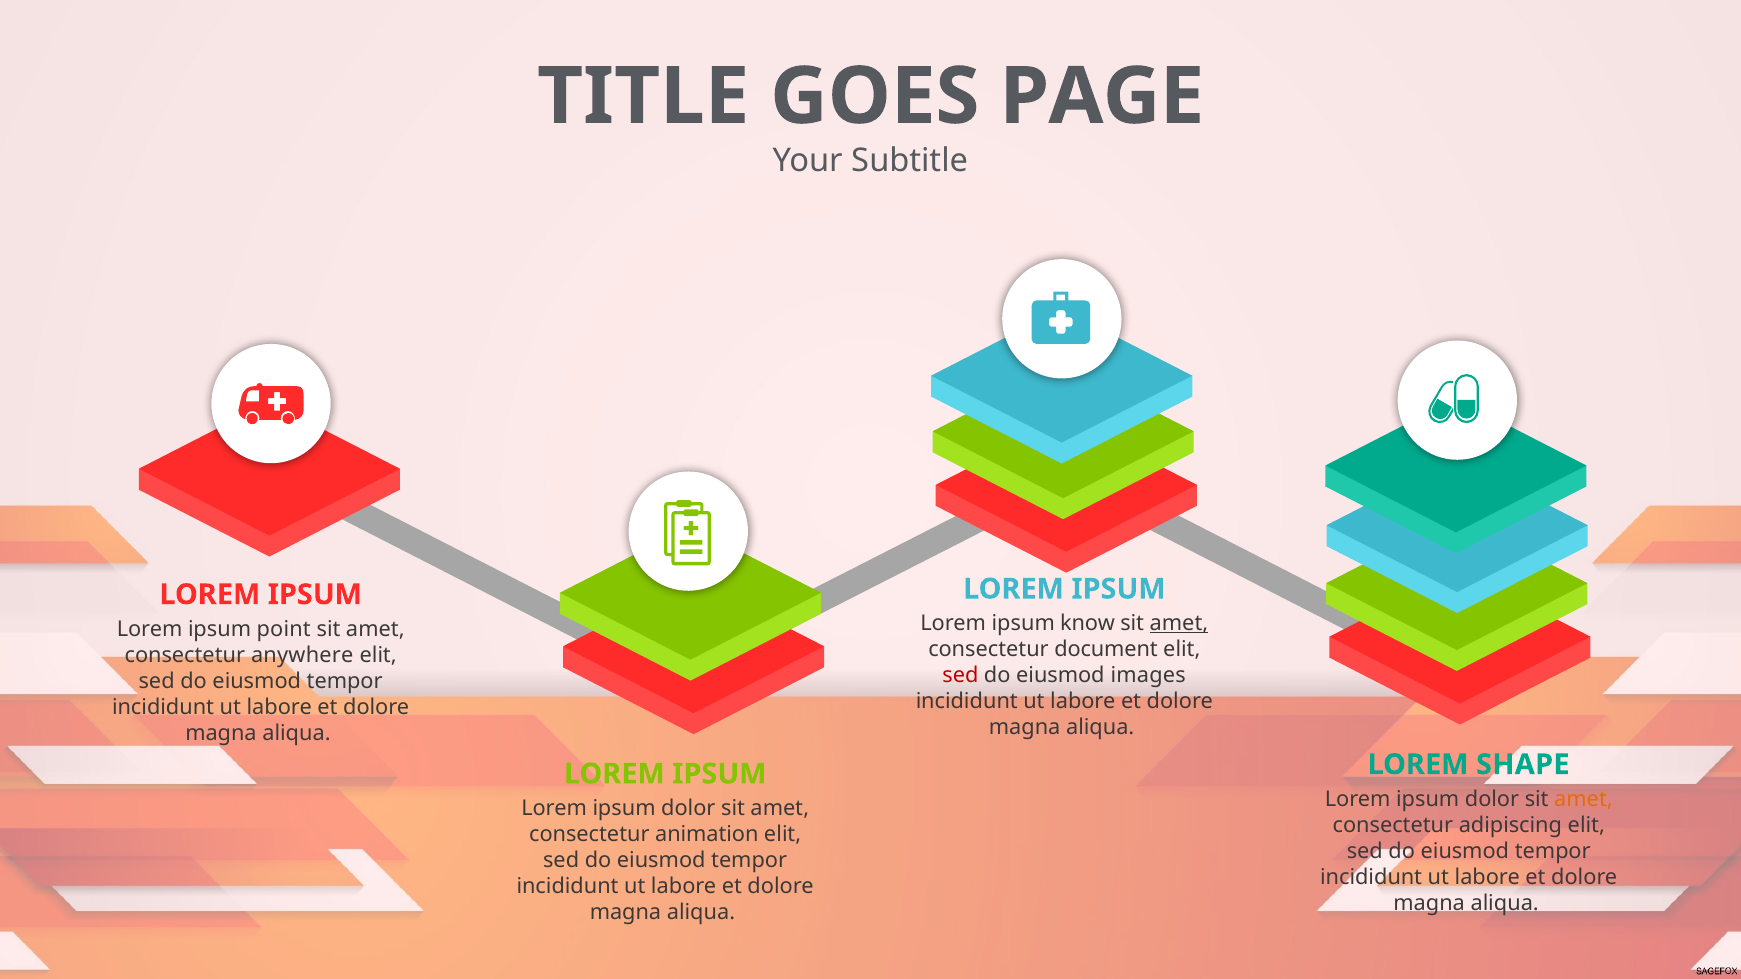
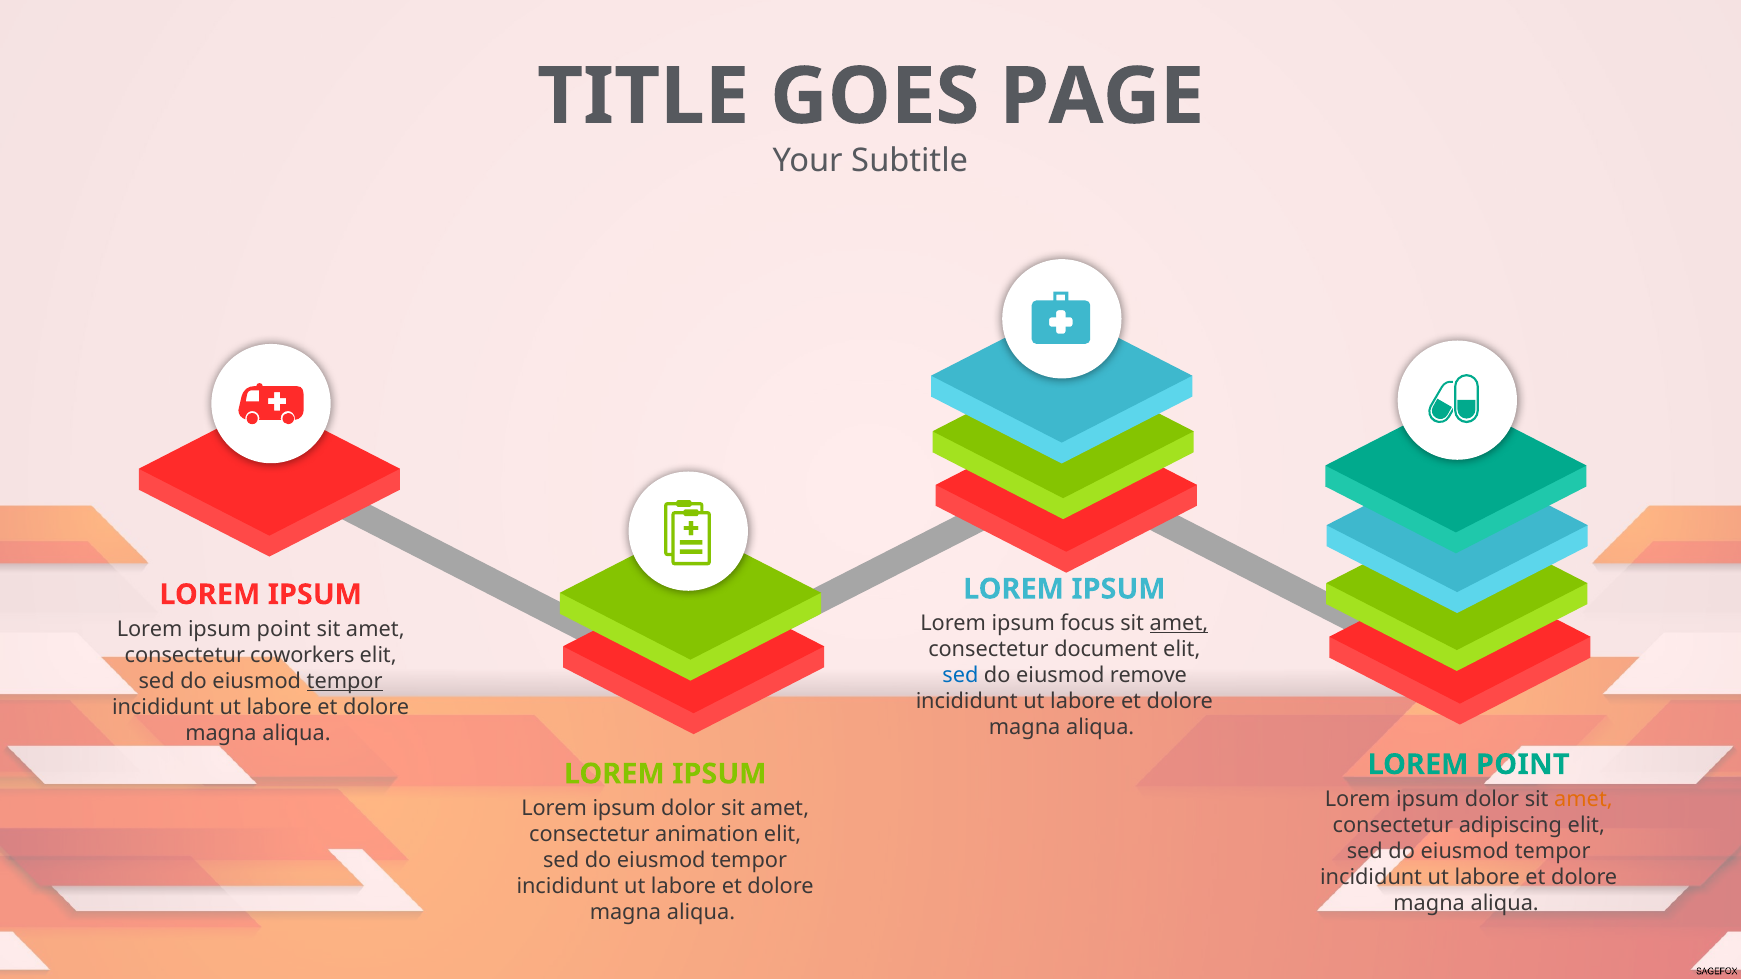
know: know -> focus
anywhere: anywhere -> coworkers
sed at (960, 676) colour: red -> blue
images: images -> remove
tempor at (345, 681) underline: none -> present
LOREM SHAPE: SHAPE -> POINT
